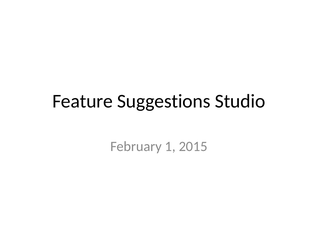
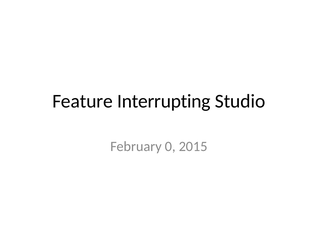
Suggestions: Suggestions -> Interrupting
1: 1 -> 0
